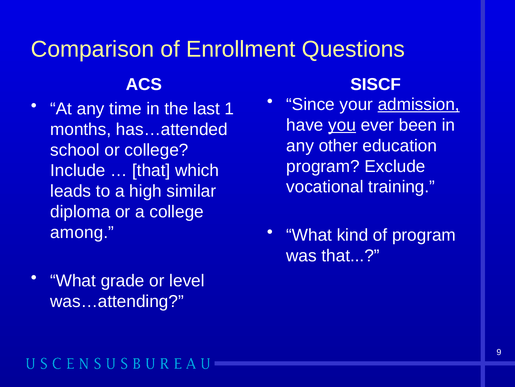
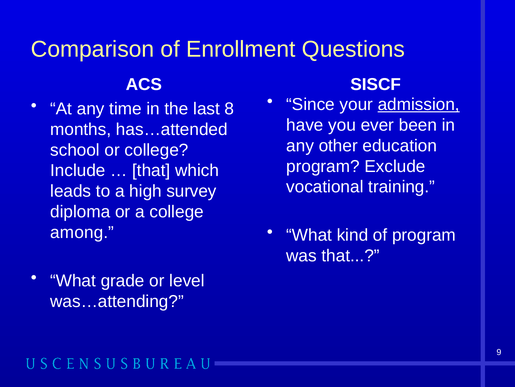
1: 1 -> 8
you underline: present -> none
similar: similar -> survey
